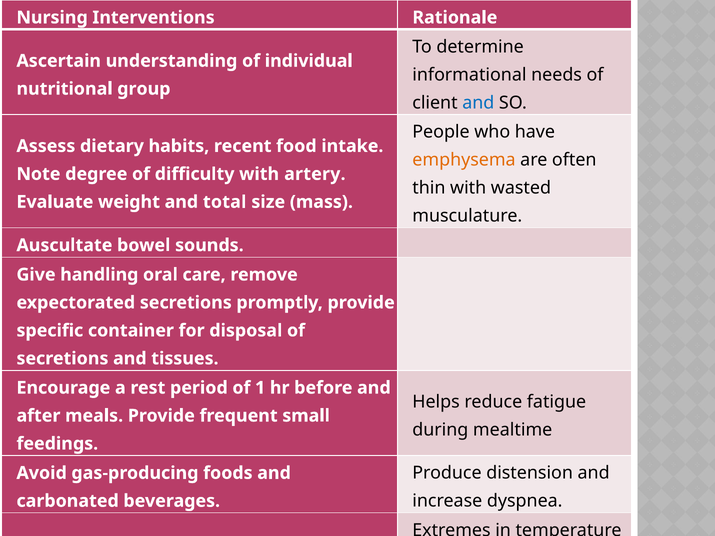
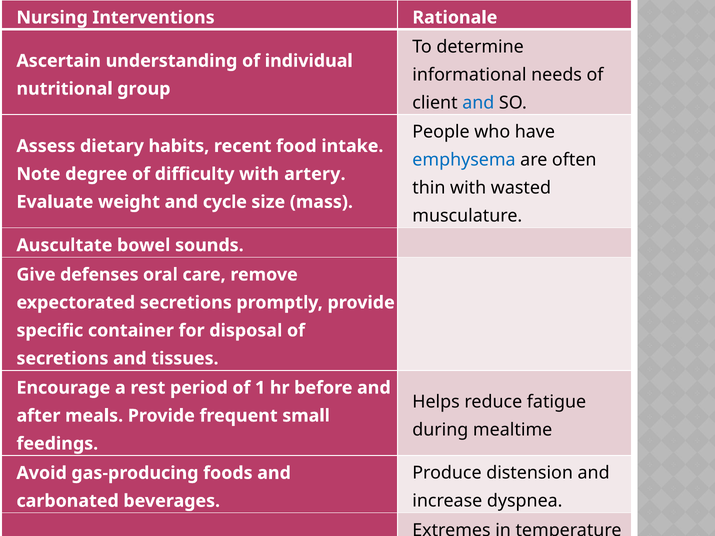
emphysema colour: orange -> blue
total: total -> cycle
handling: handling -> defenses
